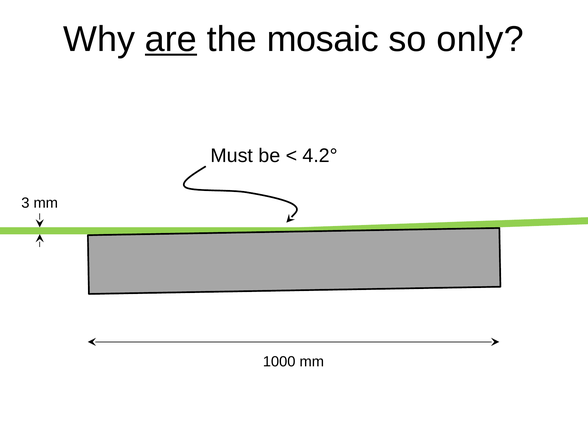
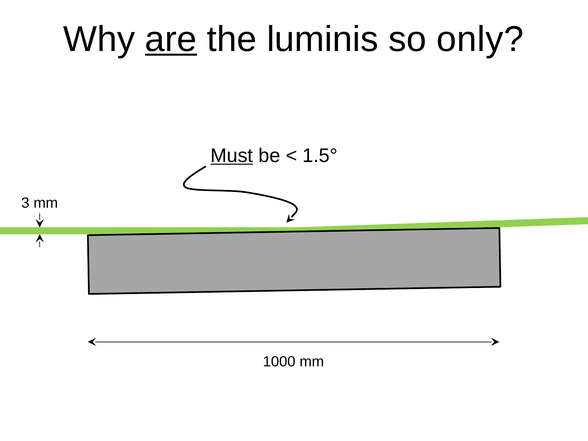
mosaic: mosaic -> luminis
Must underline: none -> present
4.2°: 4.2° -> 1.5°
